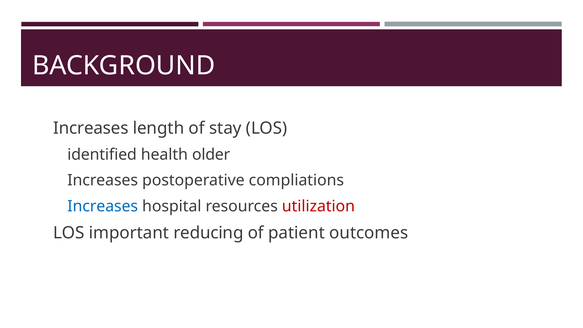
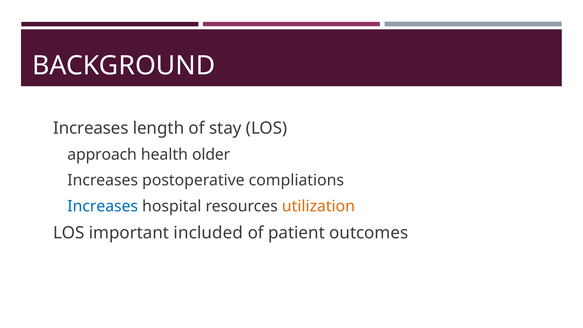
identified: identified -> approach
utilization colour: red -> orange
reducing: reducing -> included
